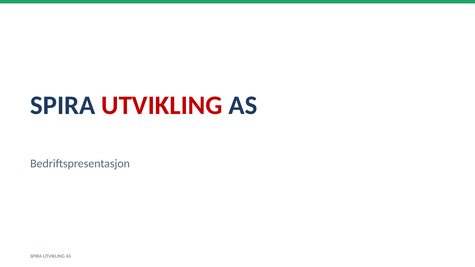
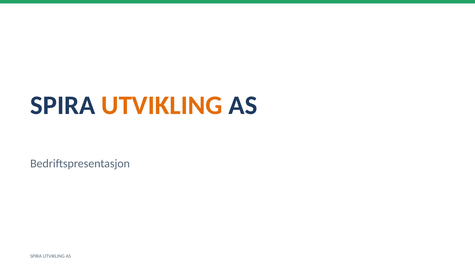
UTVIKLING at (162, 105) colour: red -> orange
